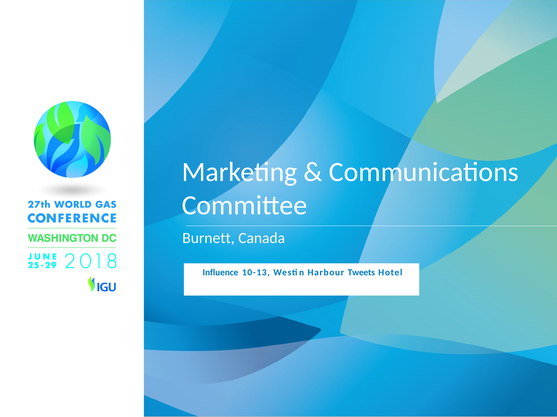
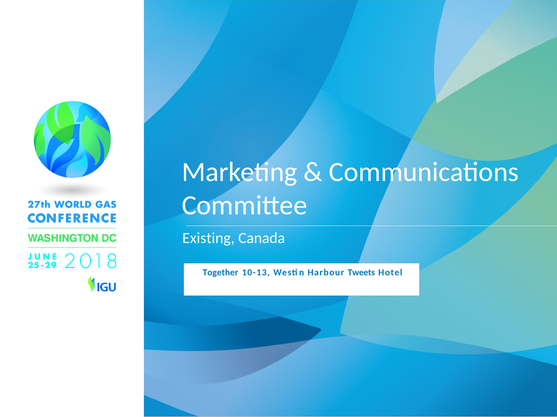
Burnett: Burnett -> Existing
Influence: Influence -> Together
